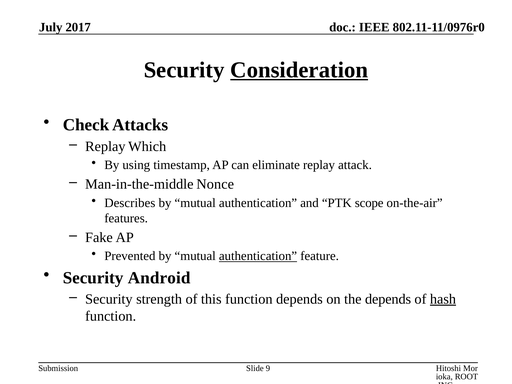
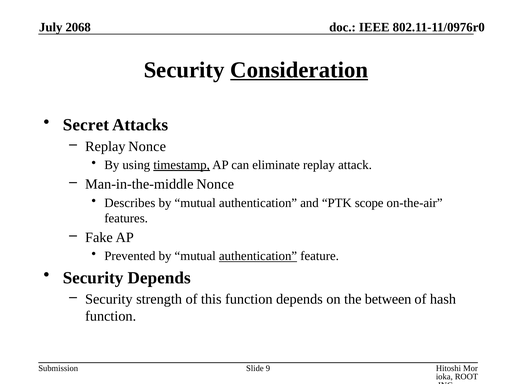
2017: 2017 -> 2068
Check: Check -> Secret
Replay Which: Which -> Nonce
timestamp underline: none -> present
Security Android: Android -> Depends
the depends: depends -> between
hash underline: present -> none
